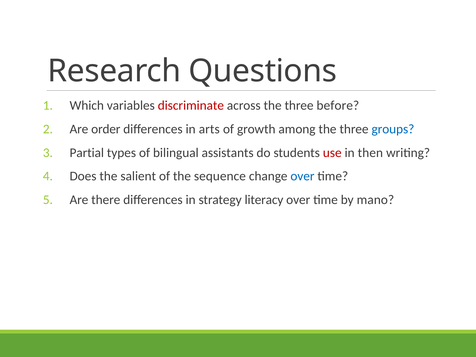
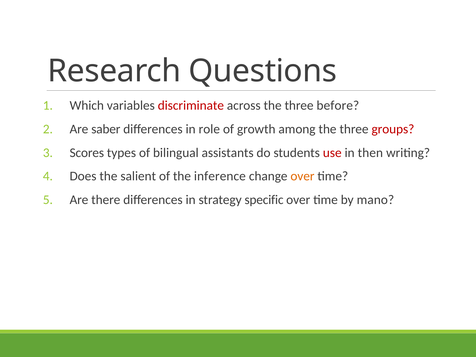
order: order -> saber
arts: arts -> role
groups colour: blue -> red
Partial: Partial -> Scores
sequence: sequence -> inference
over at (302, 176) colour: blue -> orange
literacy: literacy -> specific
